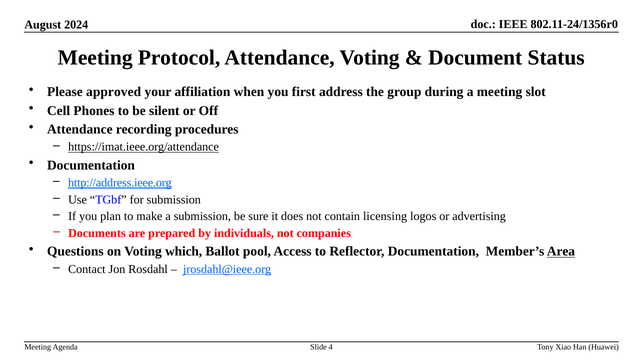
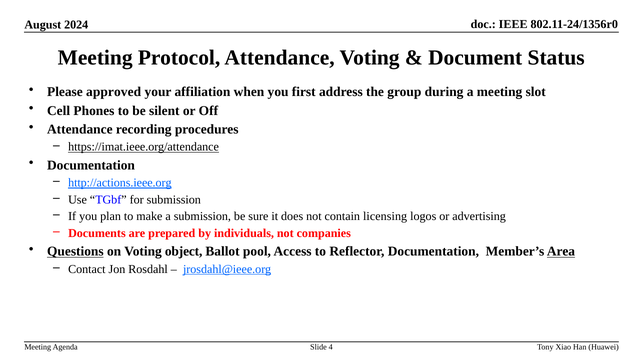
http://address.ieee.org: http://address.ieee.org -> http://actions.ieee.org
Questions underline: none -> present
which: which -> object
